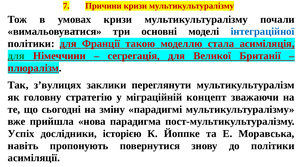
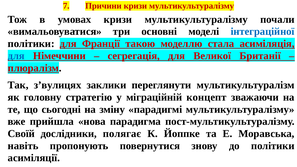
для at (16, 56) colour: green -> blue
Успіх: Успіх -> Своїй
історією: історією -> полягає
